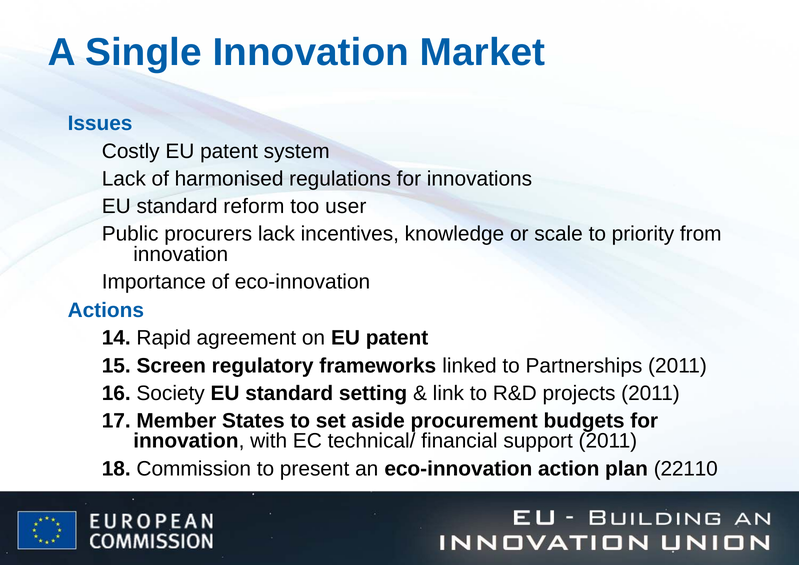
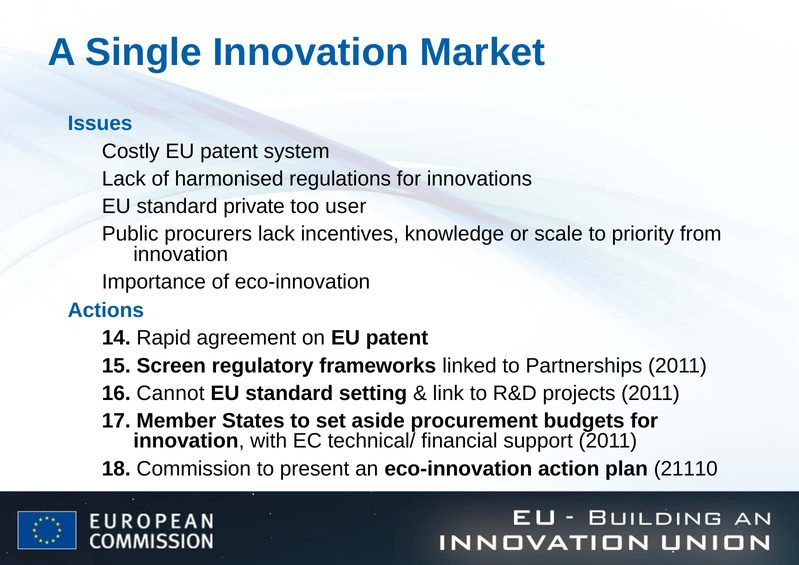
reform: reform -> private
Society: Society -> Cannot
22110: 22110 -> 21110
